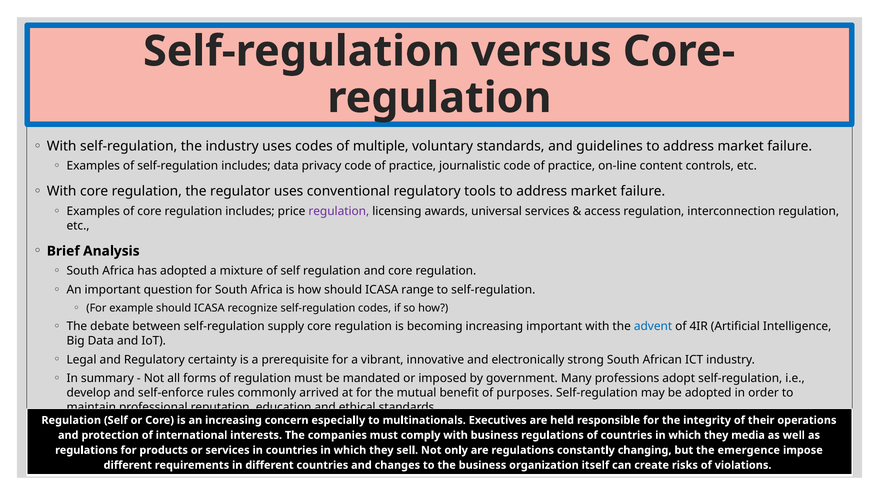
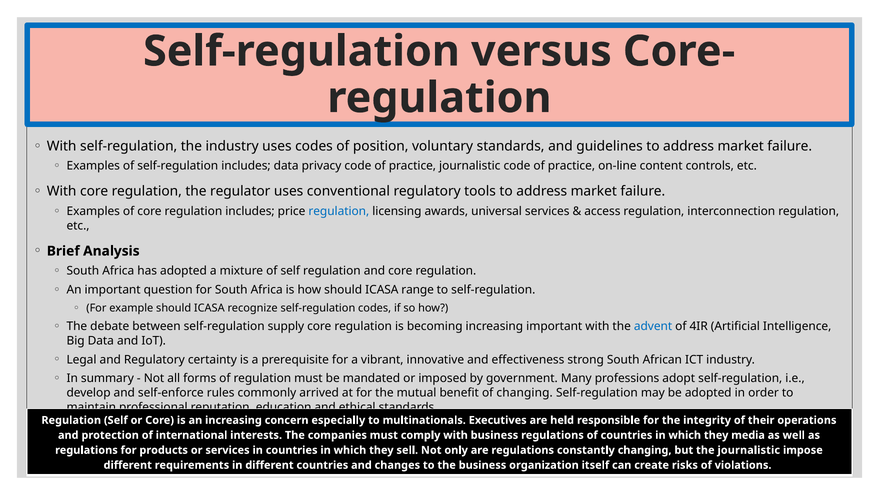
multiple: multiple -> position
regulation at (339, 211) colour: purple -> blue
electronically: electronically -> effectiveness
of purposes: purposes -> changing
the emergence: emergence -> journalistic
